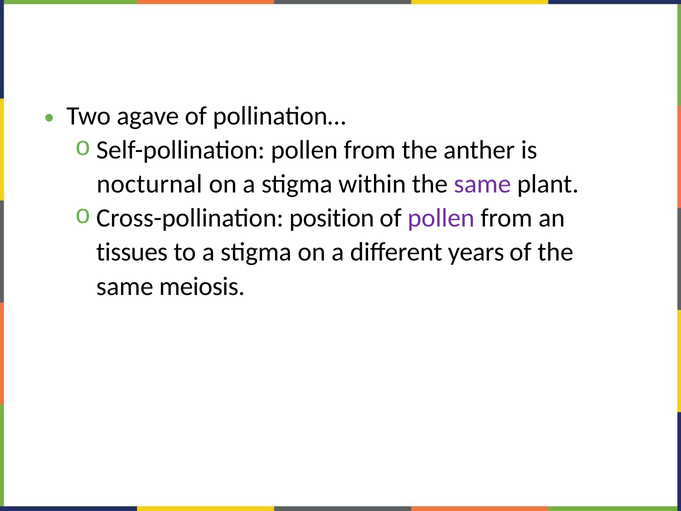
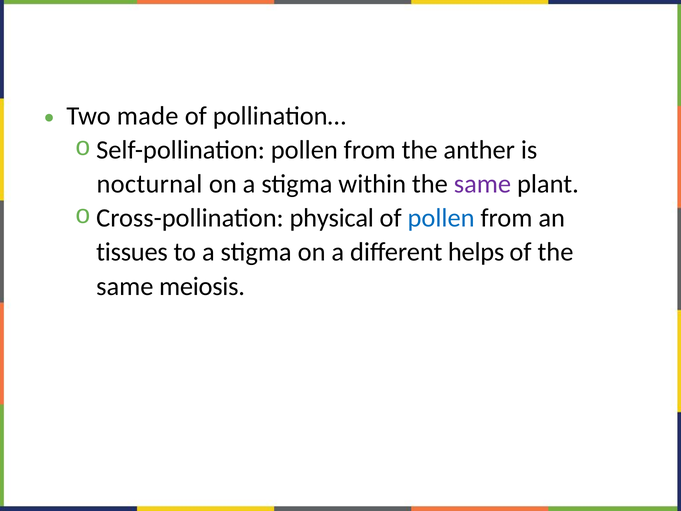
agave: agave -> made
position: position -> physical
pollen at (441, 218) colour: purple -> blue
years: years -> helps
